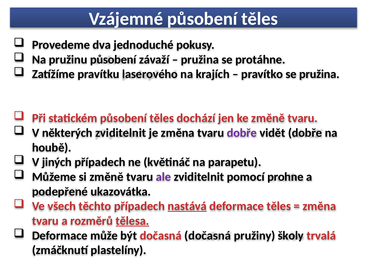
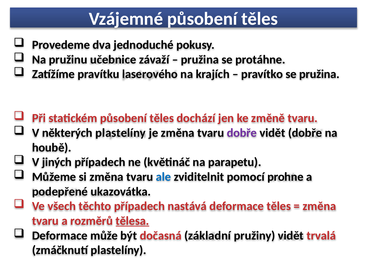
pružinu působení: působení -> učebnice
některých zviditelnit: zviditelnit -> plastelíny
si změně: změně -> změna
ale colour: purple -> blue
nastává underline: present -> none
dočasná dočasná: dočasná -> základní
pružiny školy: školy -> vidět
